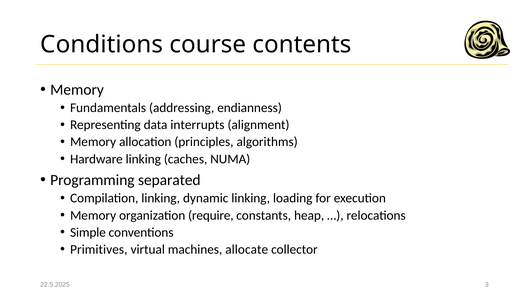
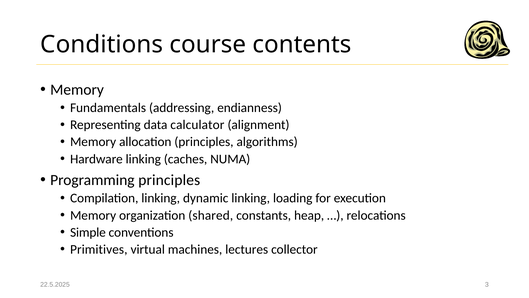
interrupts: interrupts -> calculator
Programming separated: separated -> principles
require: require -> shared
allocate: allocate -> lectures
